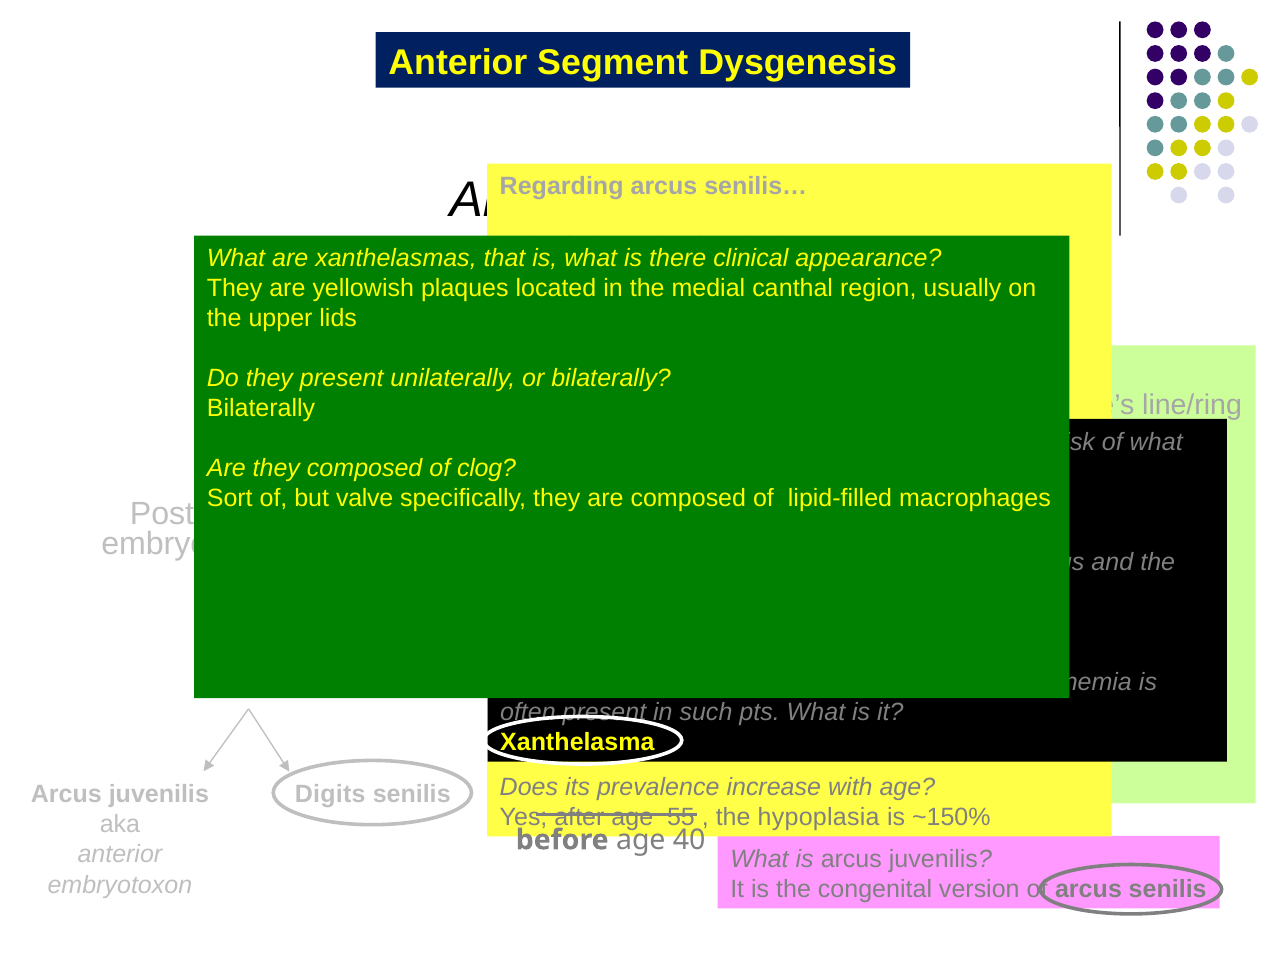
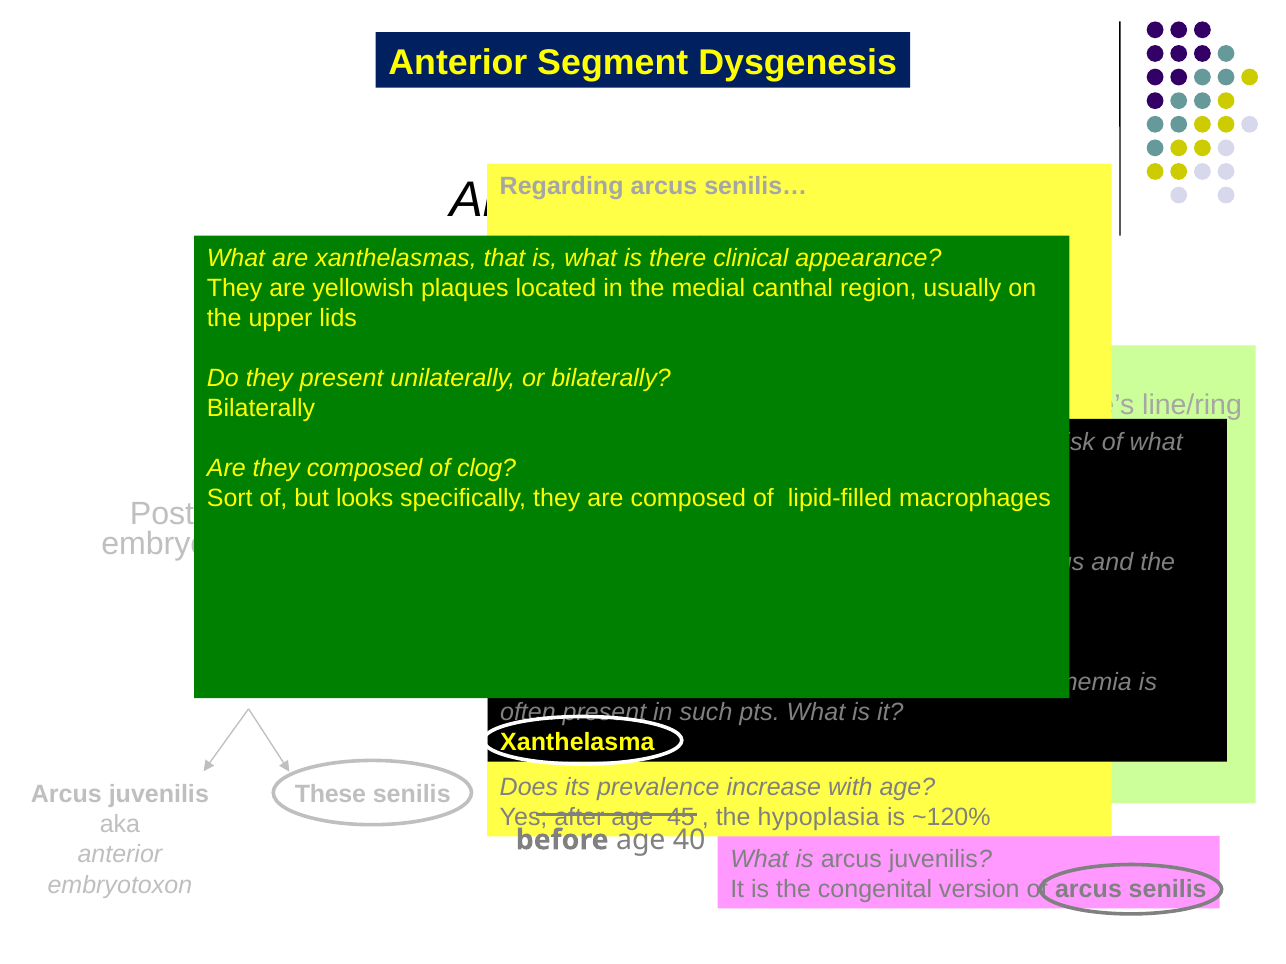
valve: valve -> looks
Digits at (330, 795): Digits -> These
55: 55 -> 45
~150%: ~150% -> ~120%
